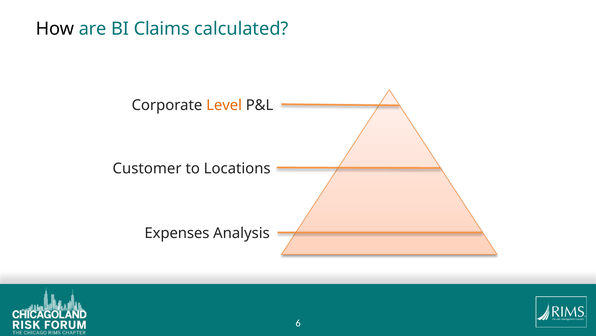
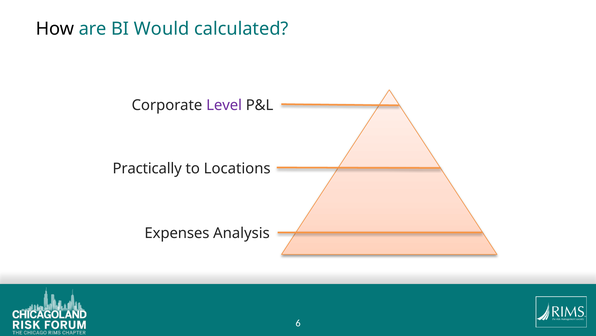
Claims: Claims -> Would
Level colour: orange -> purple
Customer: Customer -> Practically
